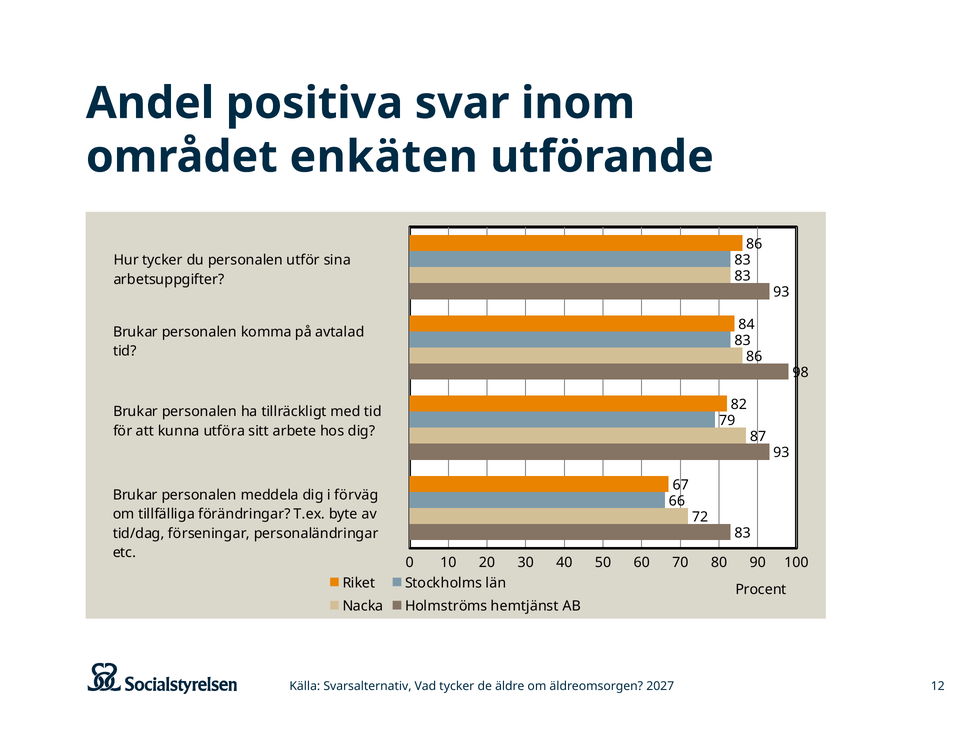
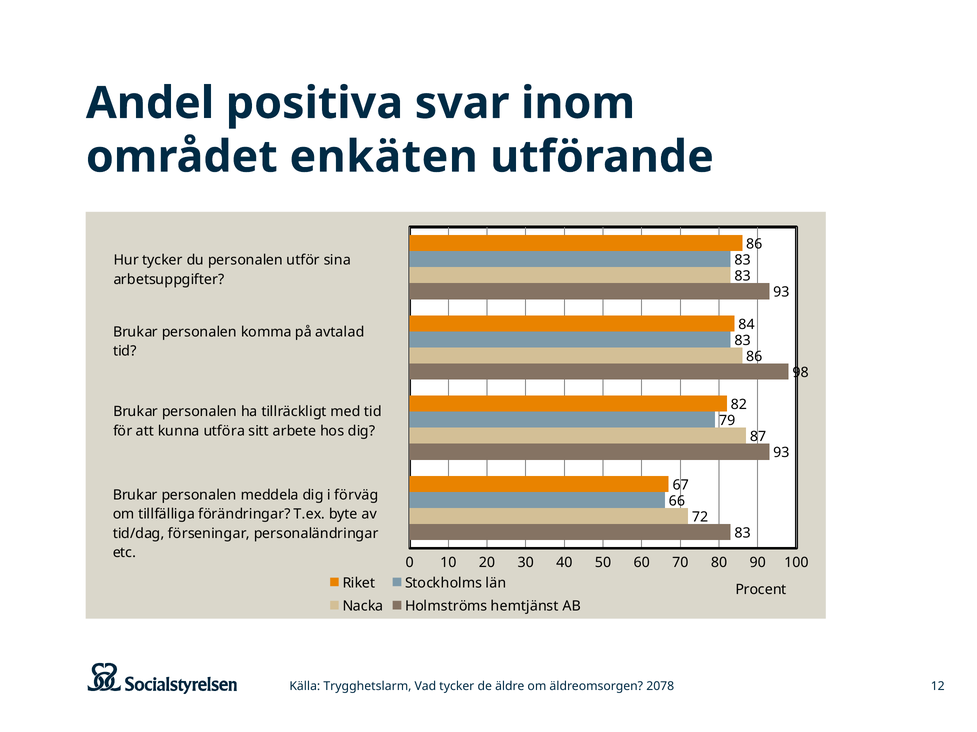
Svarsalternativ: Svarsalternativ -> Trygghetslarm
2027: 2027 -> 2078
